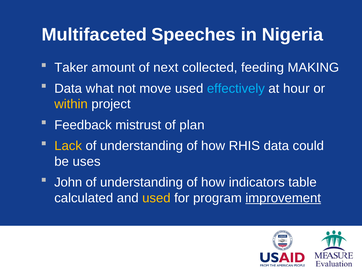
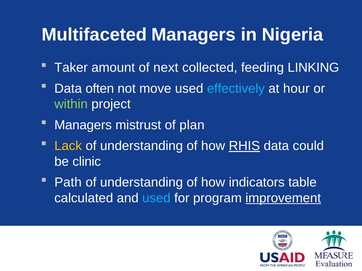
Multifaceted Speeches: Speeches -> Managers
MAKING: MAKING -> LINKING
what: what -> often
within colour: yellow -> light green
Feedback at (83, 125): Feedback -> Managers
RHIS underline: none -> present
uses: uses -> clinic
John: John -> Path
used at (156, 198) colour: yellow -> light blue
